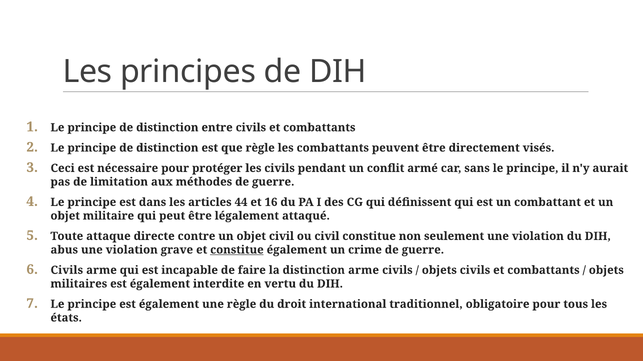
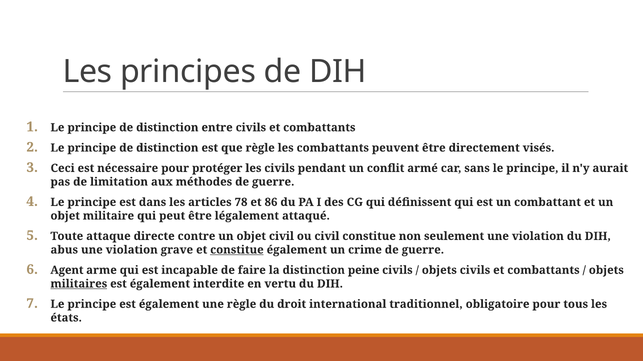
44: 44 -> 78
16: 16 -> 86
Civils at (67, 271): Civils -> Agent
distinction arme: arme -> peine
militaires underline: none -> present
